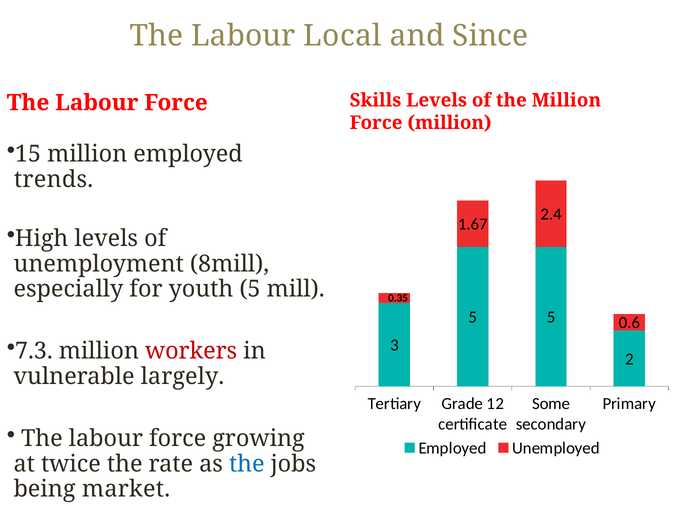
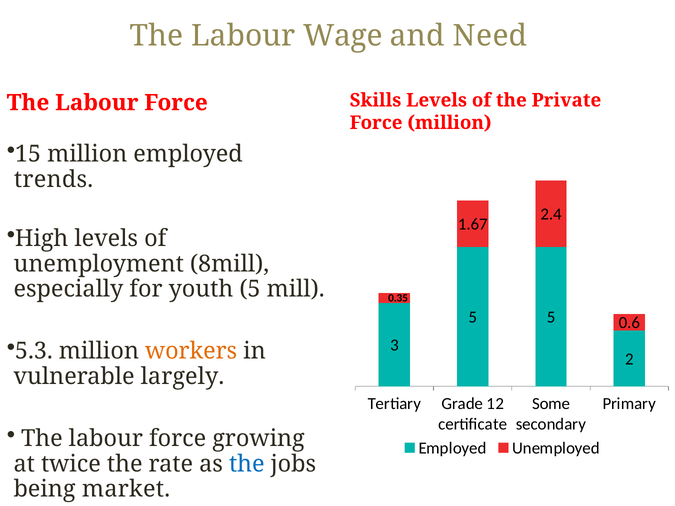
Local: Local -> Wage
Since: Since -> Need
the Million: Million -> Private
7.3: 7.3 -> 5.3
workers colour: red -> orange
